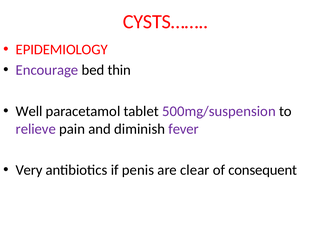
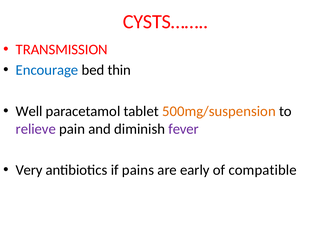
EPIDEMIOLOGY: EPIDEMIOLOGY -> TRANSMISSION
Encourage colour: purple -> blue
500mg/suspension colour: purple -> orange
penis: penis -> pains
clear: clear -> early
consequent: consequent -> compatible
